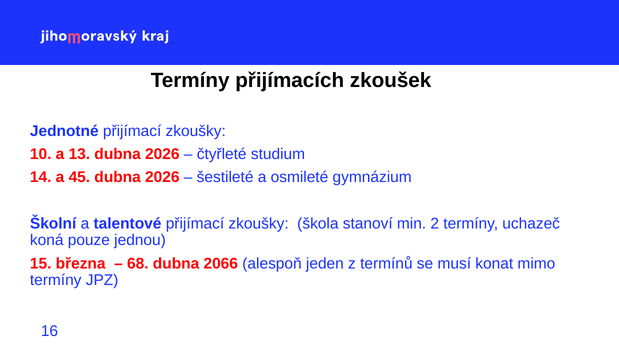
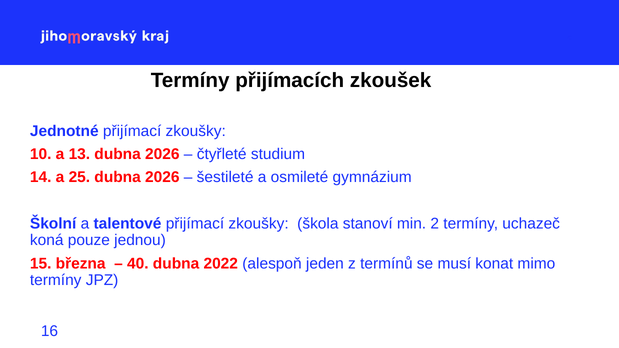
45: 45 -> 25
68: 68 -> 40
2066: 2066 -> 2022
